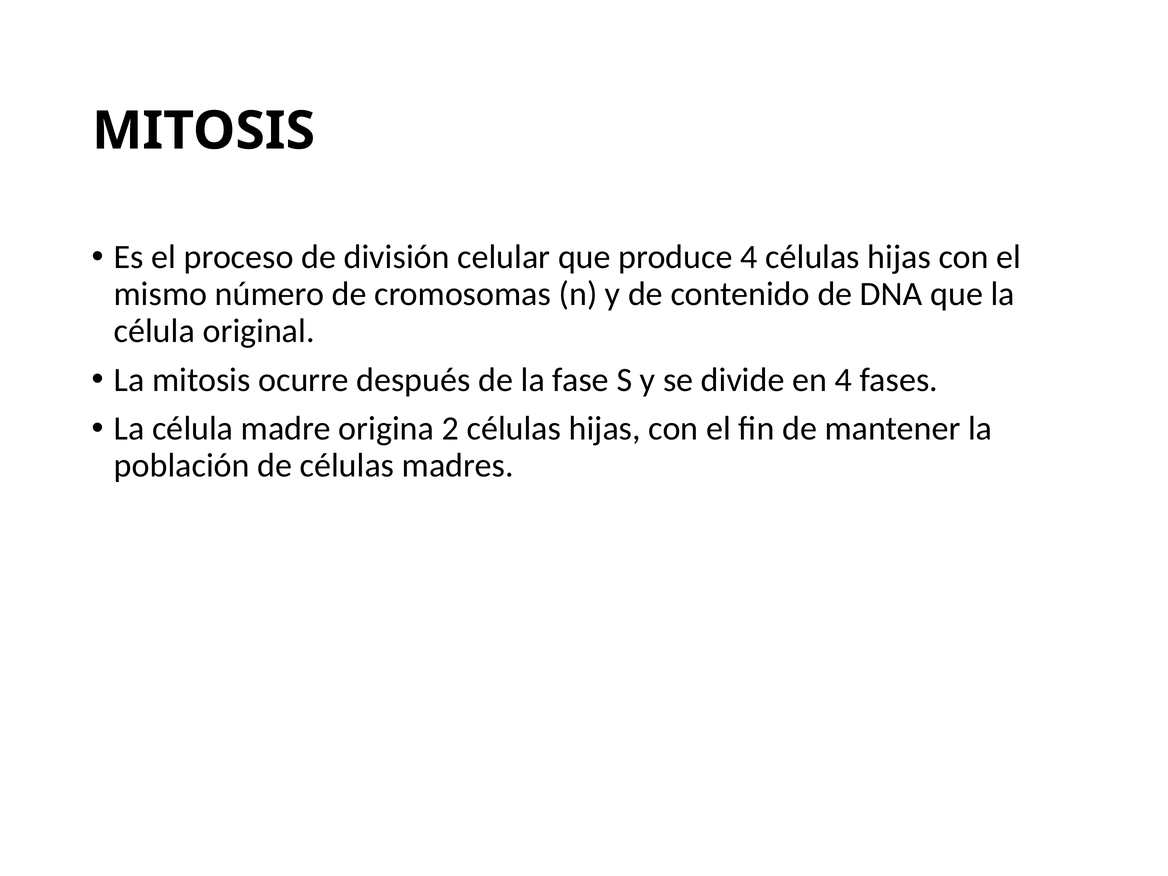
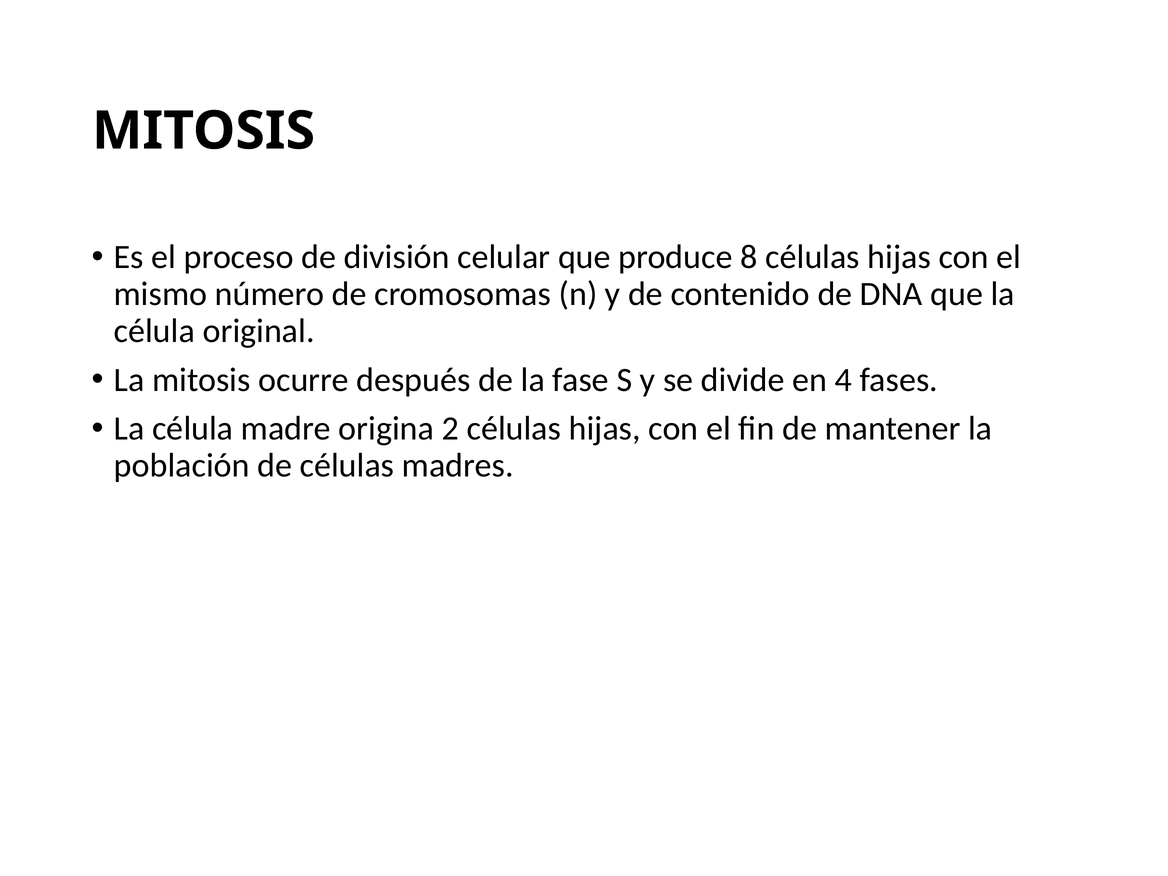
produce 4: 4 -> 8
